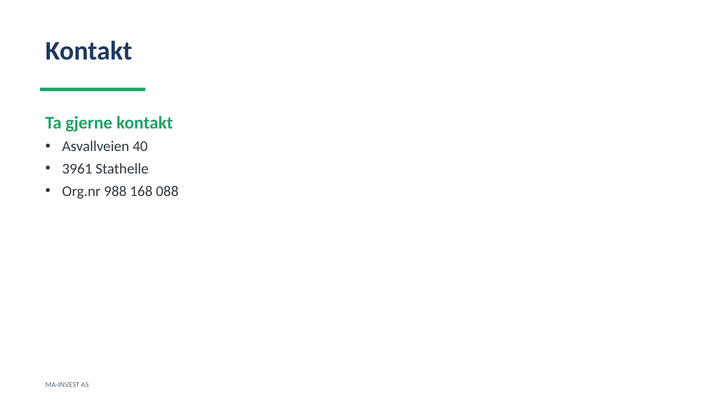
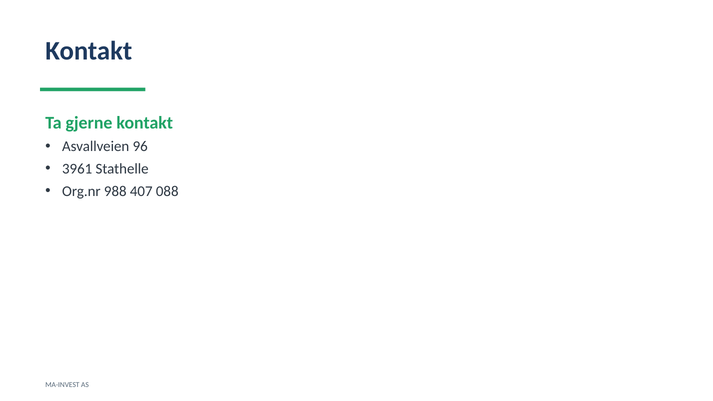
40: 40 -> 96
168: 168 -> 407
